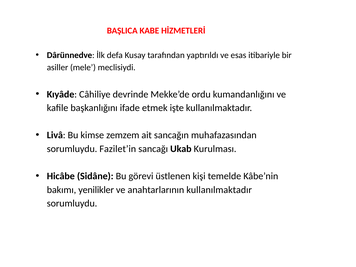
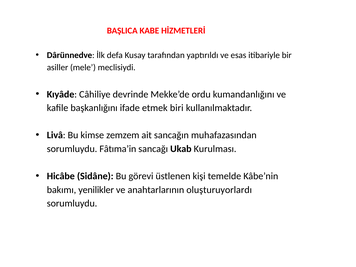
işte: işte -> biri
Fazilet’in: Fazilet’in -> Fâtıma’in
anahtarlarının kullanılmaktadır: kullanılmaktadır -> oluşturuyorlardı
